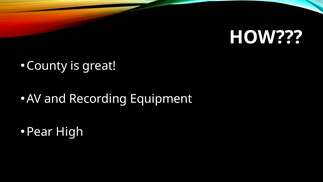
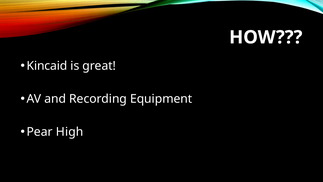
County: County -> Kincaid
